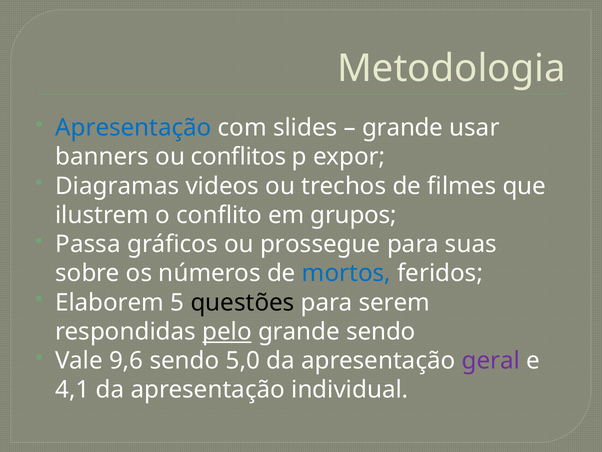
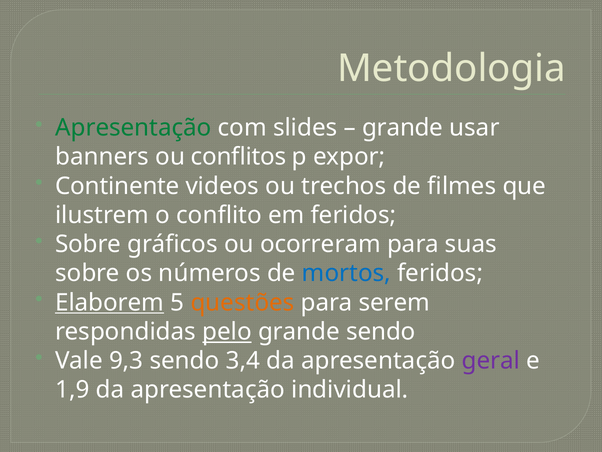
Apresentação at (133, 128) colour: blue -> green
Diagramas: Diagramas -> Continente
em grupos: grupos -> feridos
Passa at (88, 244): Passa -> Sobre
prossegue: prossegue -> ocorreram
Elaborem underline: none -> present
questões colour: black -> orange
9,6: 9,6 -> 9,3
5,0: 5,0 -> 3,4
4,1: 4,1 -> 1,9
